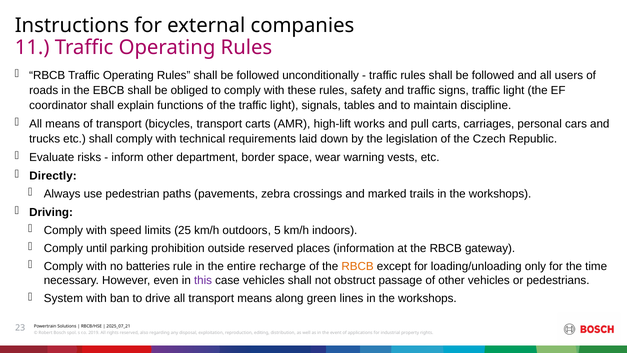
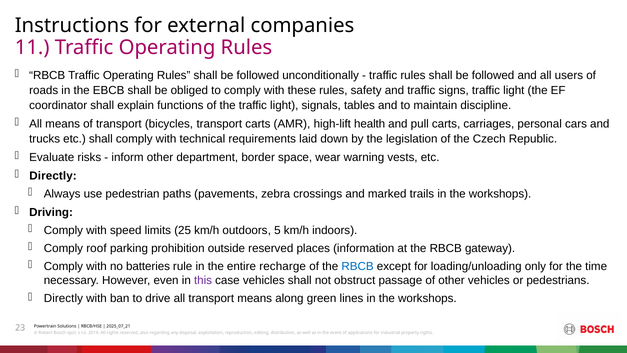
works: works -> health
until: until -> roof
RBCB at (358, 266) colour: orange -> blue
System at (63, 298): System -> Directly
